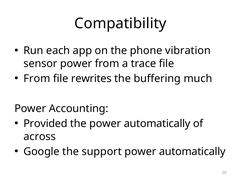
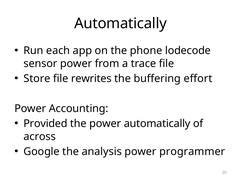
Compatibility at (120, 23): Compatibility -> Automatically
vibration: vibration -> lodecode
From at (37, 78): From -> Store
much: much -> effort
support: support -> analysis
automatically at (192, 151): automatically -> programmer
